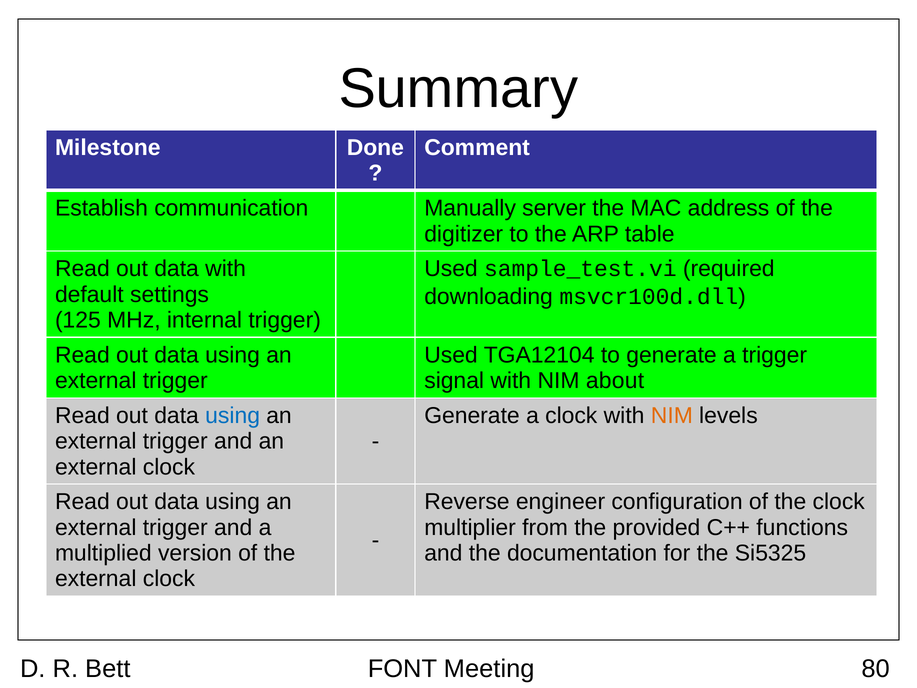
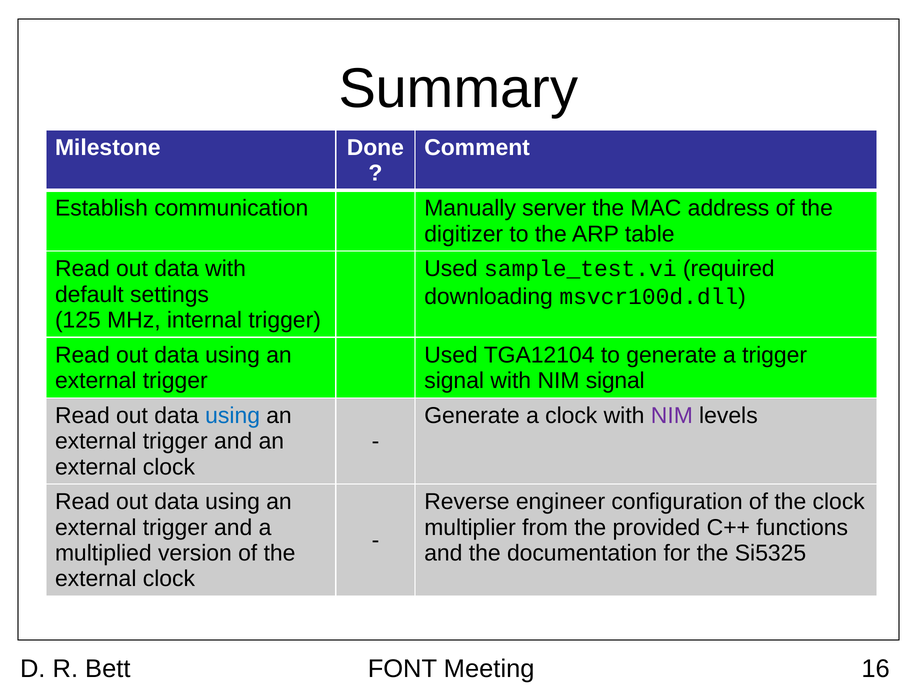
NIM about: about -> signal
NIM at (672, 415) colour: orange -> purple
80: 80 -> 16
